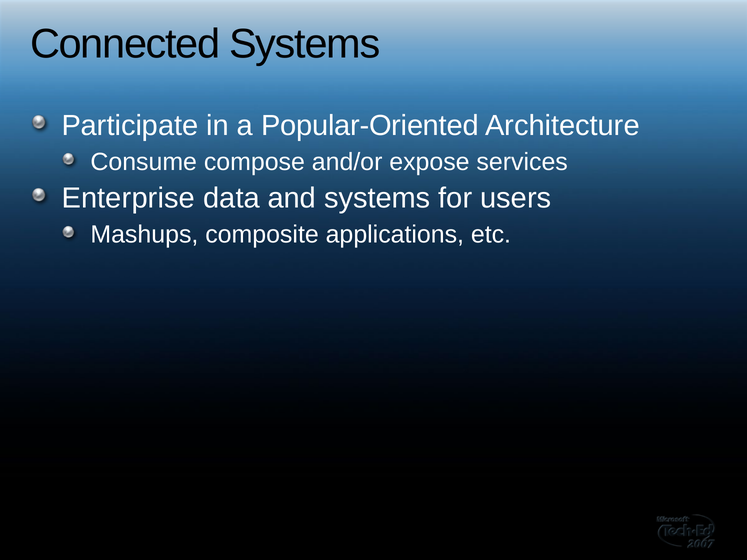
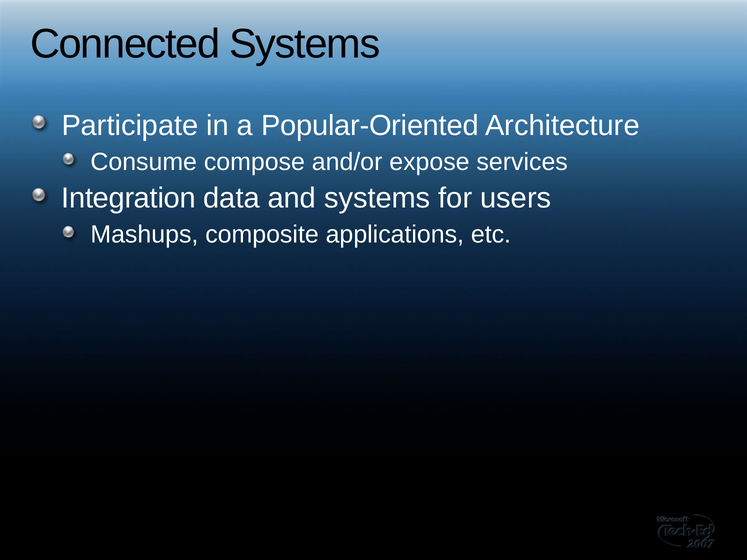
Enterprise: Enterprise -> Integration
